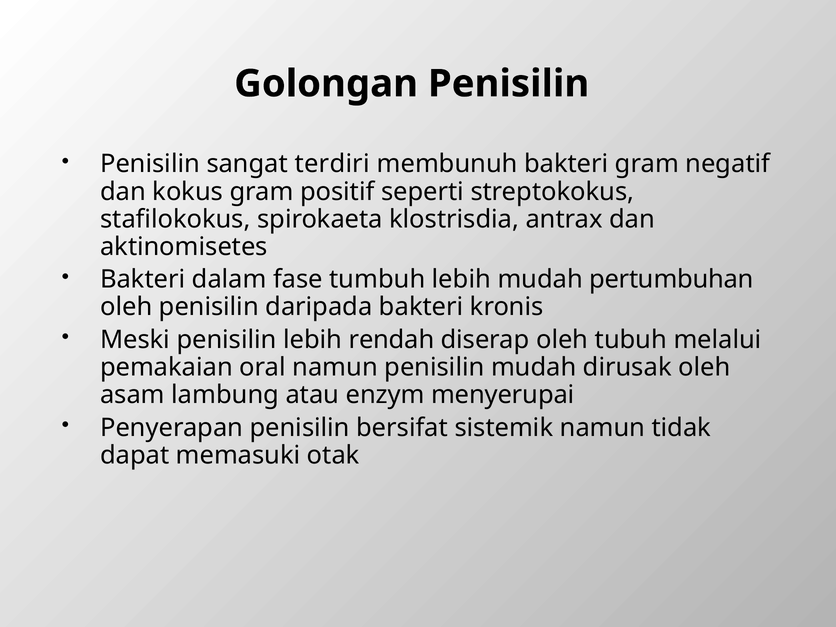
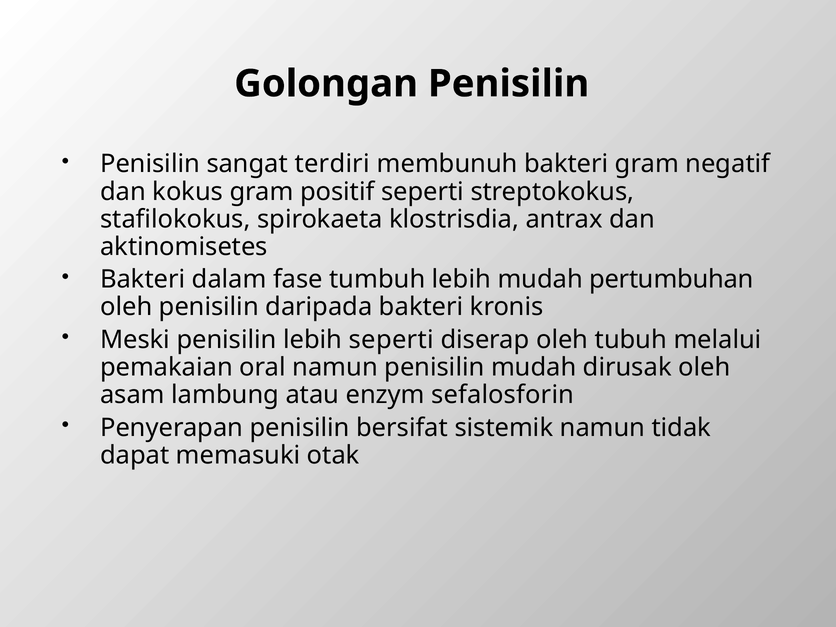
lebih rendah: rendah -> seperti
menyerupai: menyerupai -> sefalosforin
